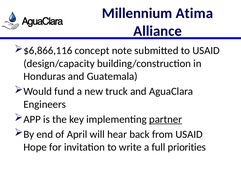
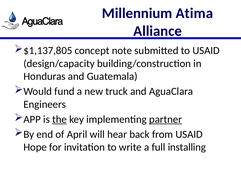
$6,866,116: $6,866,116 -> $1,137,805
the underline: none -> present
priorities: priorities -> installing
